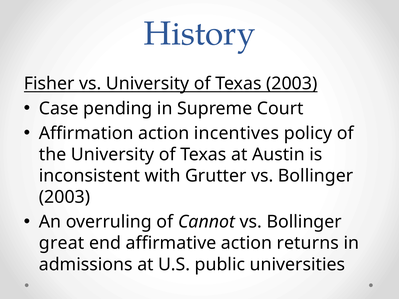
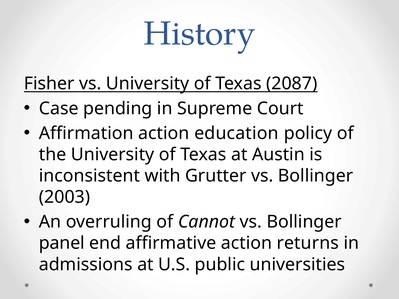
Texas 2003: 2003 -> 2087
incentives: incentives -> education
great: great -> panel
